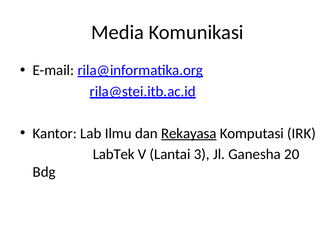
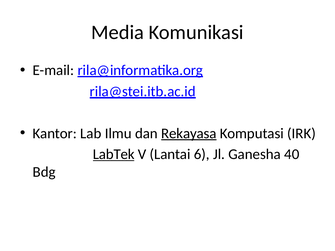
LabTek underline: none -> present
3: 3 -> 6
20: 20 -> 40
